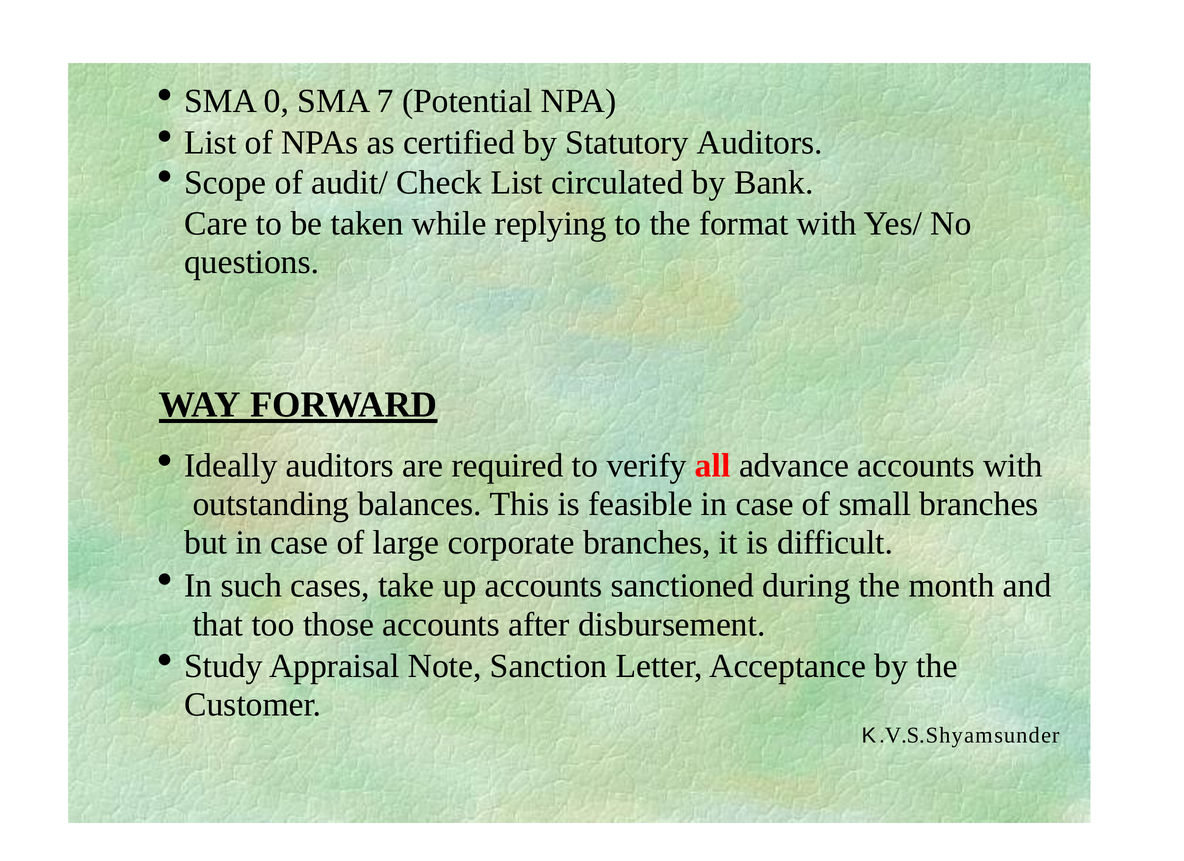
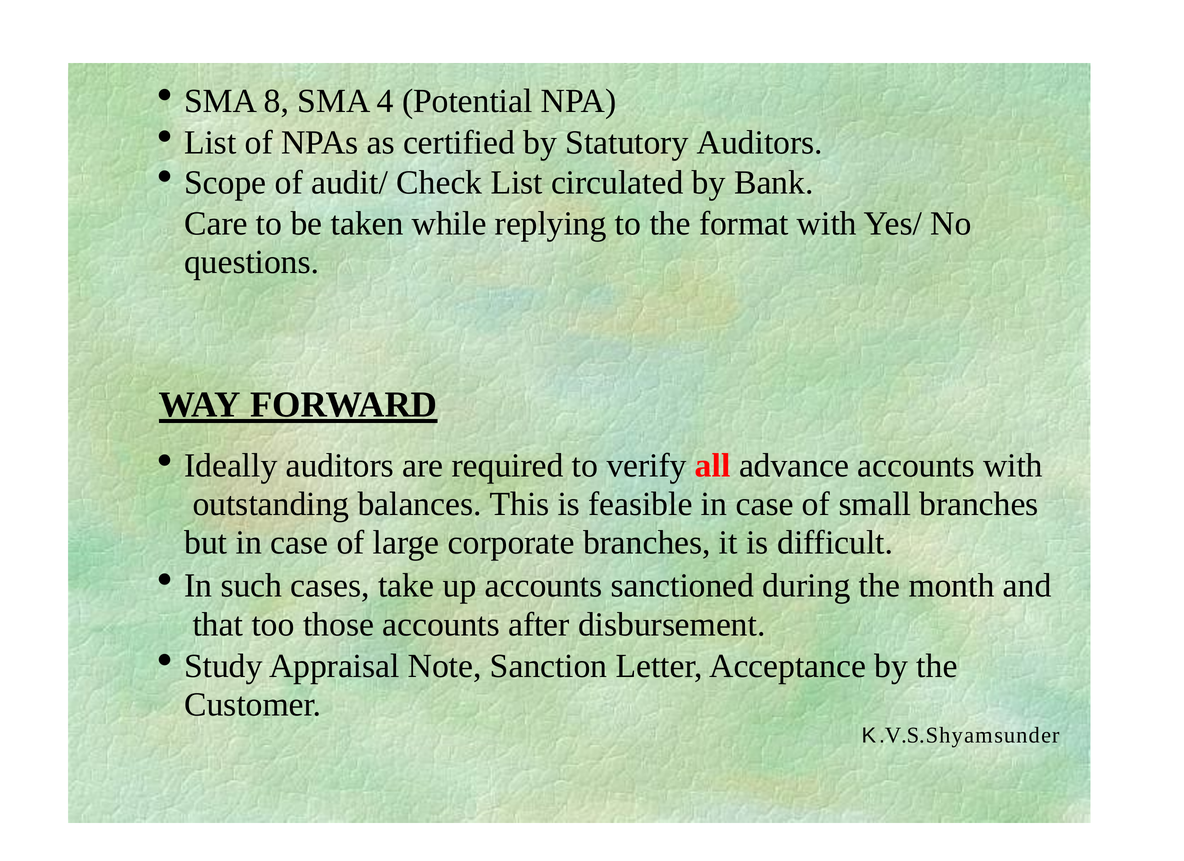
0: 0 -> 8
7: 7 -> 4
